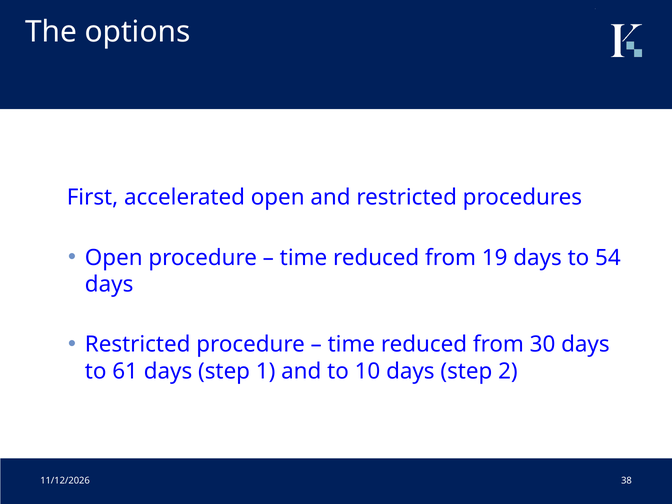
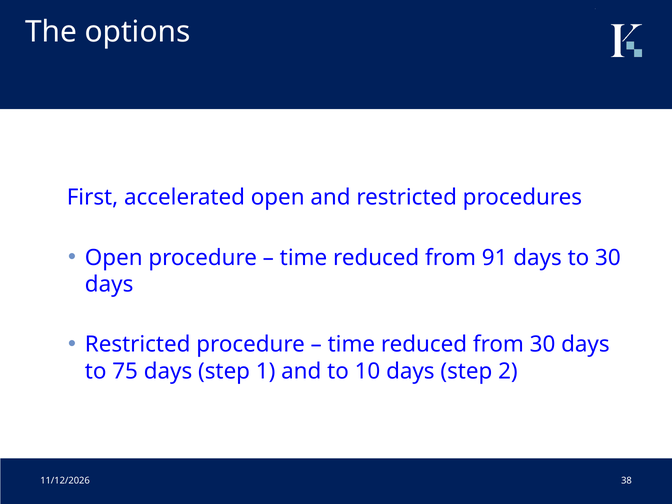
19: 19 -> 91
to 54: 54 -> 30
61: 61 -> 75
